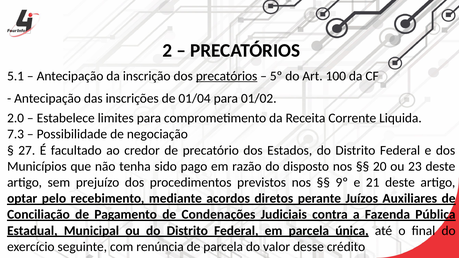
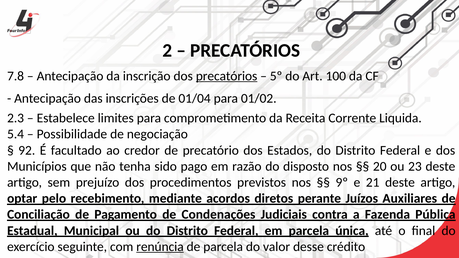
5.1: 5.1 -> 7.8
2.0: 2.0 -> 2.3
7.3: 7.3 -> 5.4
27: 27 -> 92
renúncia underline: none -> present
